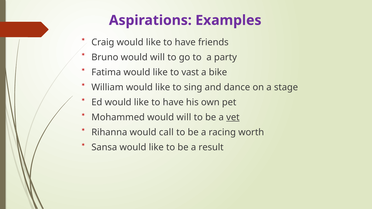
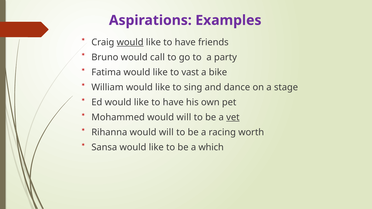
would at (130, 42) underline: none -> present
Bruno would will: will -> call
Rihanna would call: call -> will
result: result -> which
